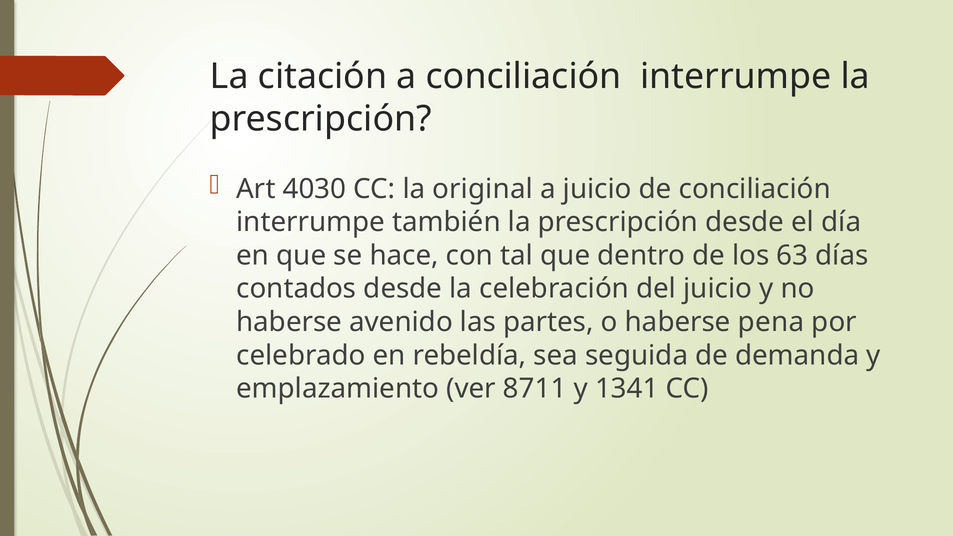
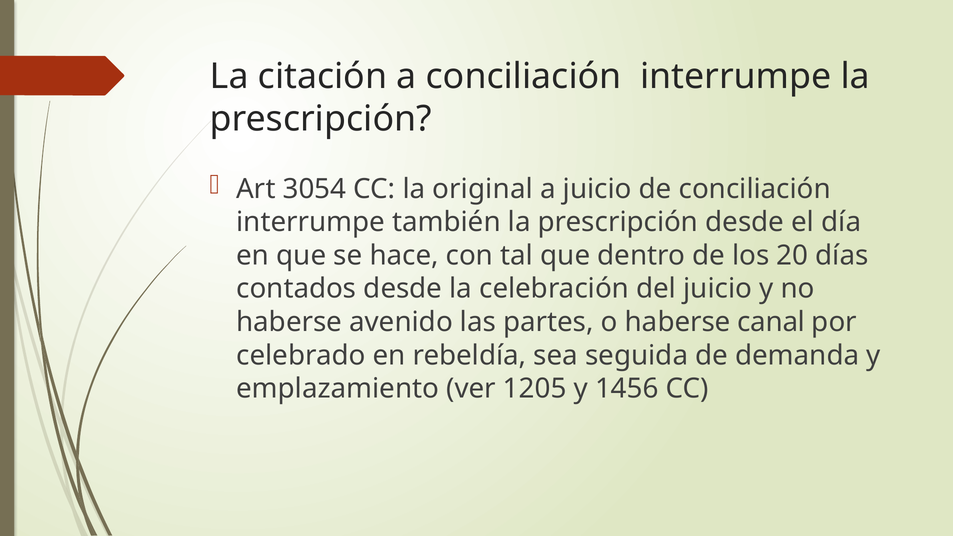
4030: 4030 -> 3054
63: 63 -> 20
pena: pena -> canal
8711: 8711 -> 1205
1341: 1341 -> 1456
